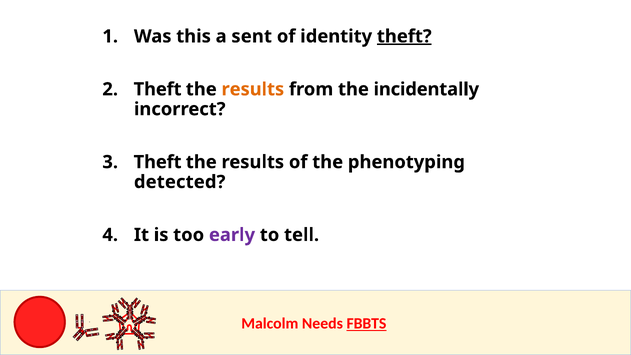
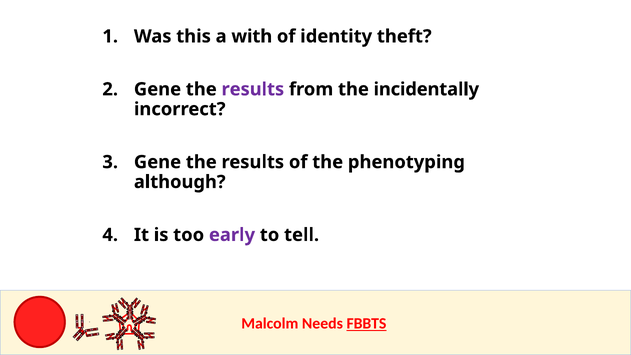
sent: sent -> with
theft at (404, 36) underline: present -> none
Theft at (158, 89): Theft -> Gene
results at (253, 89) colour: orange -> purple
Theft at (158, 162): Theft -> Gene
detected: detected -> although
